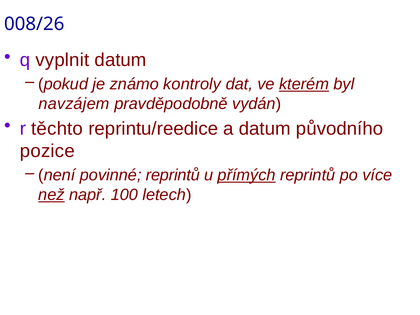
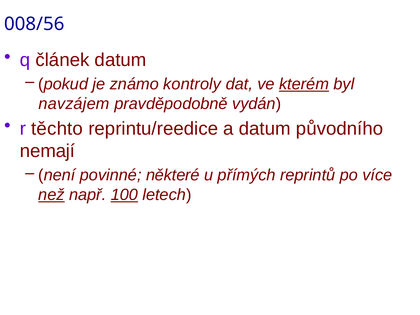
008/26: 008/26 -> 008/56
vyplnit: vyplnit -> článek
pozice: pozice -> nemají
povinné reprintů: reprintů -> některé
přímých underline: present -> none
100 underline: none -> present
